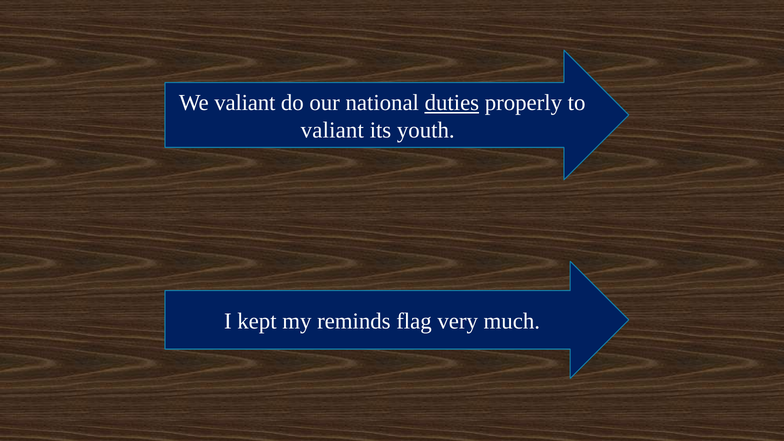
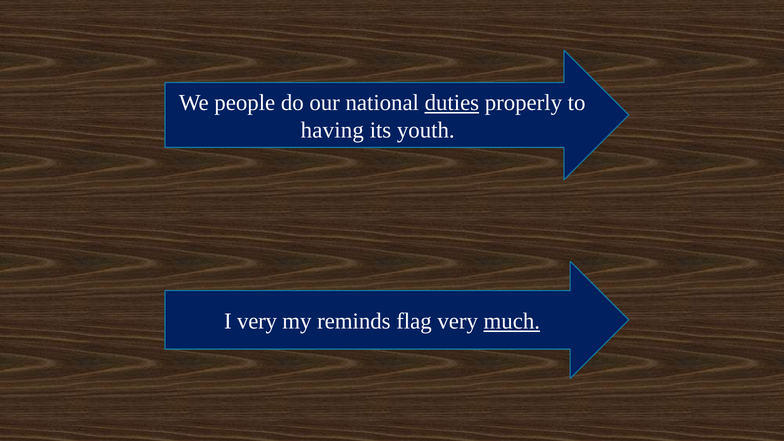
We valiant: valiant -> people
valiant at (332, 130): valiant -> having
I kept: kept -> very
much underline: none -> present
